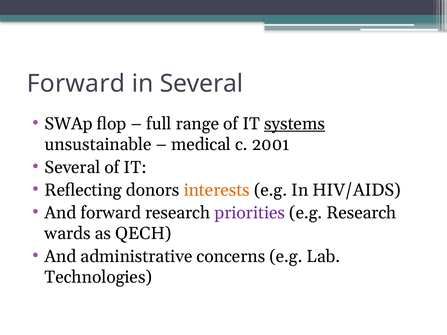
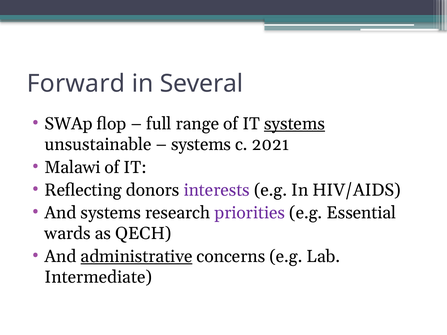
medical at (201, 145): medical -> systems
2001: 2001 -> 2021
Several at (72, 167): Several -> Malawi
interests colour: orange -> purple
And forward: forward -> systems
e.g Research: Research -> Essential
administrative underline: none -> present
Technologies: Technologies -> Intermediate
